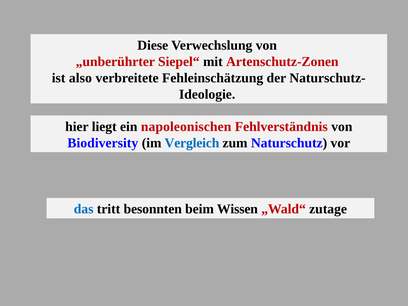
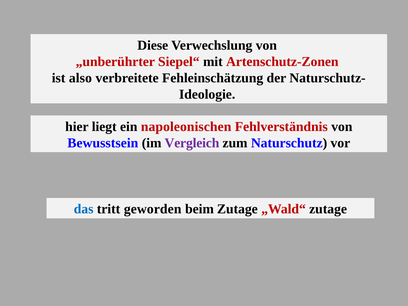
Biodiversity: Biodiversity -> Bewusstsein
Vergleich colour: blue -> purple
besonnten: besonnten -> geworden
beim Wissen: Wissen -> Zutage
